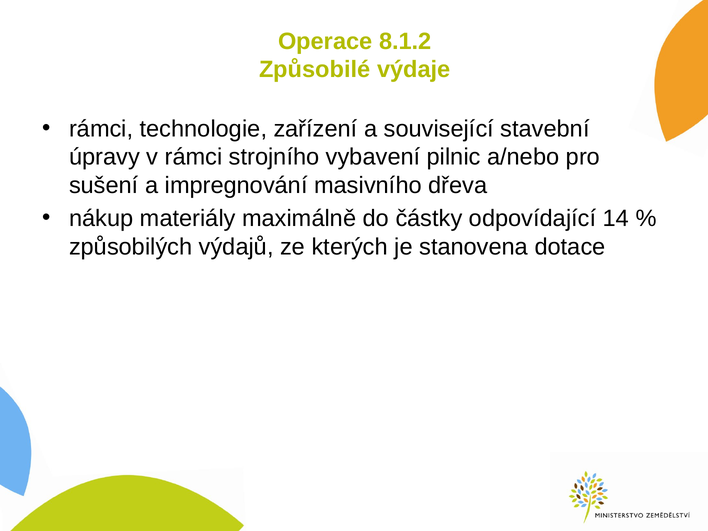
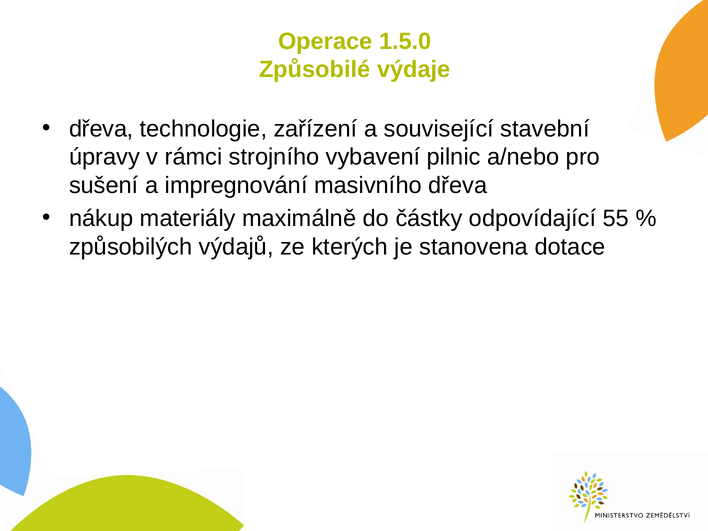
8.1.2: 8.1.2 -> 1.5.0
rámci at (101, 129): rámci -> dřeva
14: 14 -> 55
